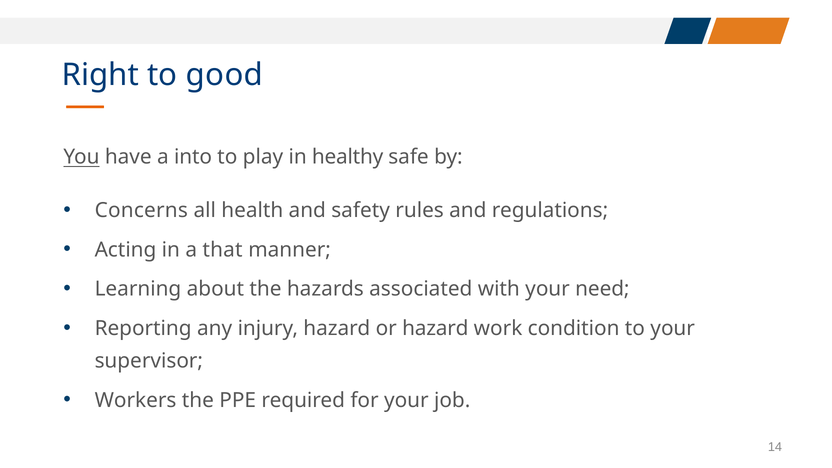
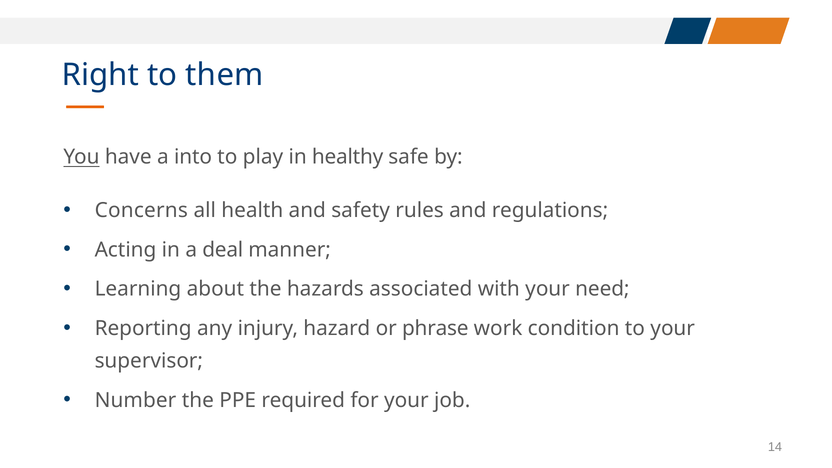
good: good -> them
that: that -> deal
or hazard: hazard -> phrase
Workers: Workers -> Number
